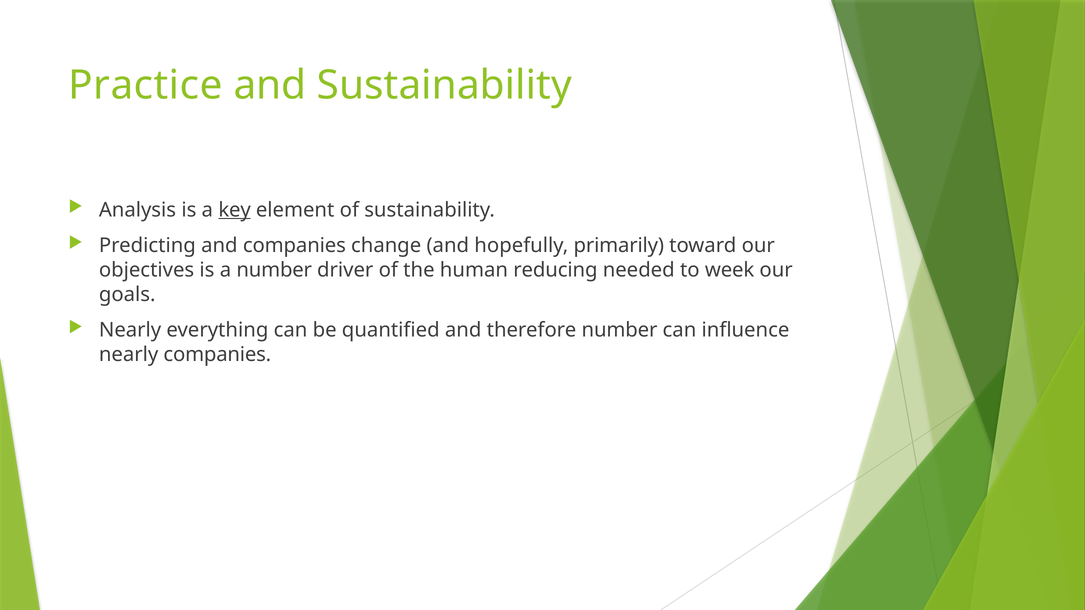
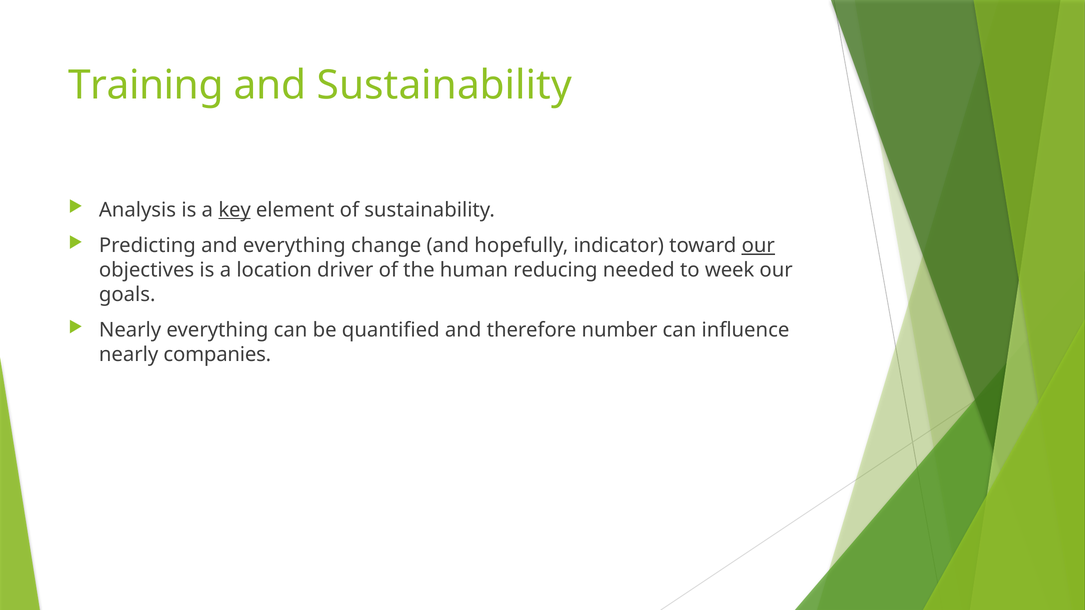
Practice: Practice -> Training
and companies: companies -> everything
primarily: primarily -> indicator
our at (758, 246) underline: none -> present
a number: number -> location
